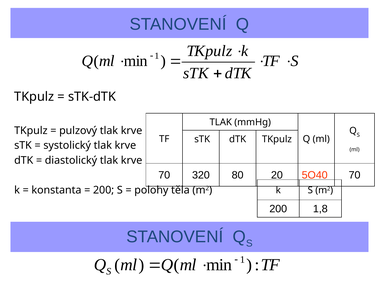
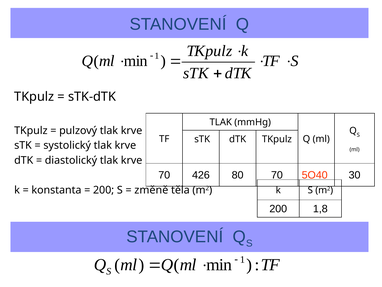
320: 320 -> 426
80 20: 20 -> 70
5O40 70: 70 -> 30
polohy: polohy -> změně
